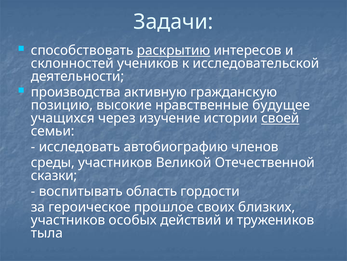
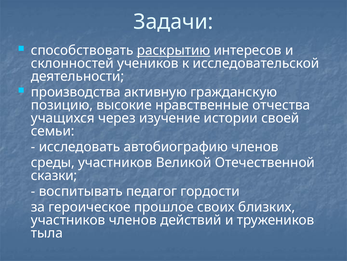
будущее: будущее -> отчества
своей underline: present -> none
область: область -> педагог
участников особых: особых -> членов
